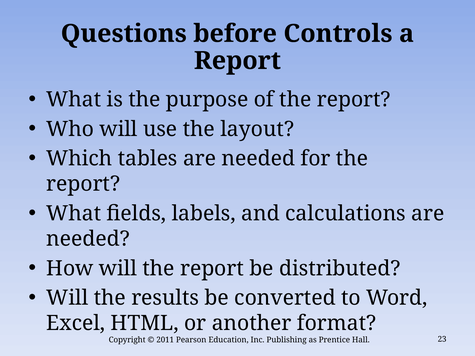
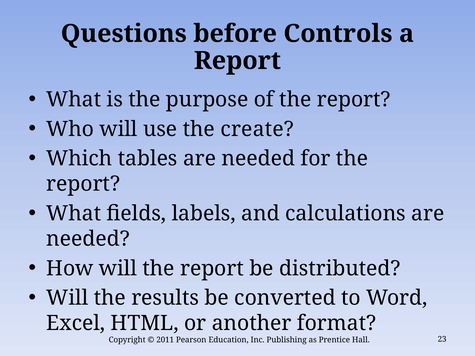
layout: layout -> create
